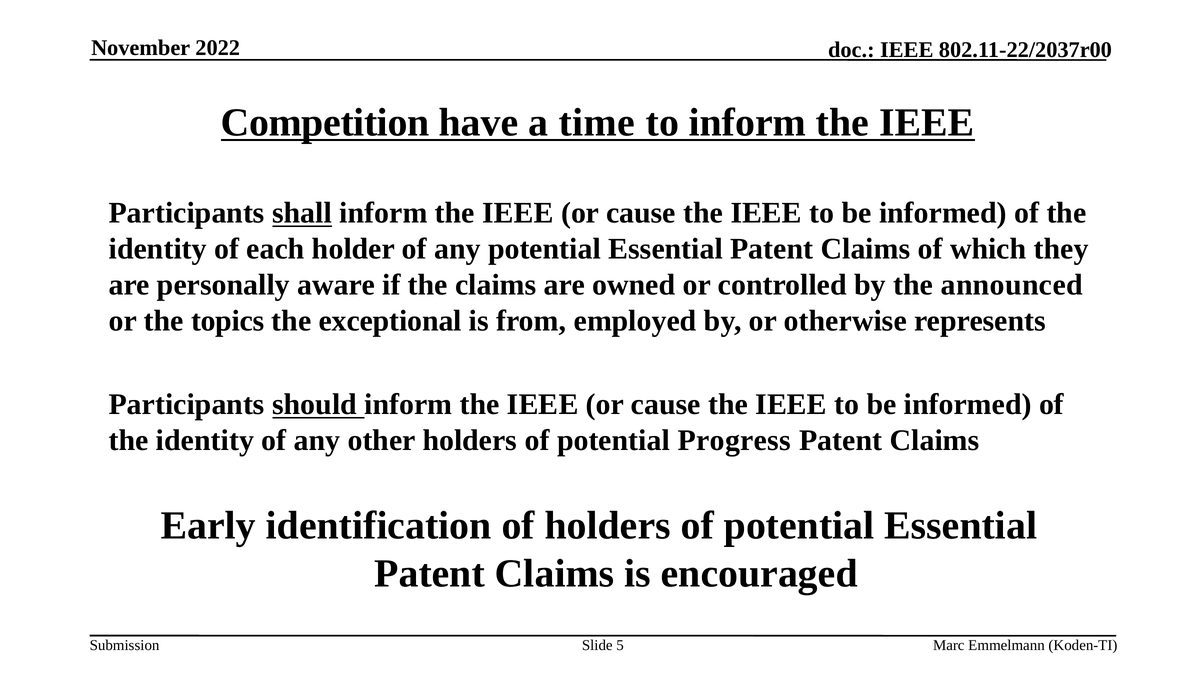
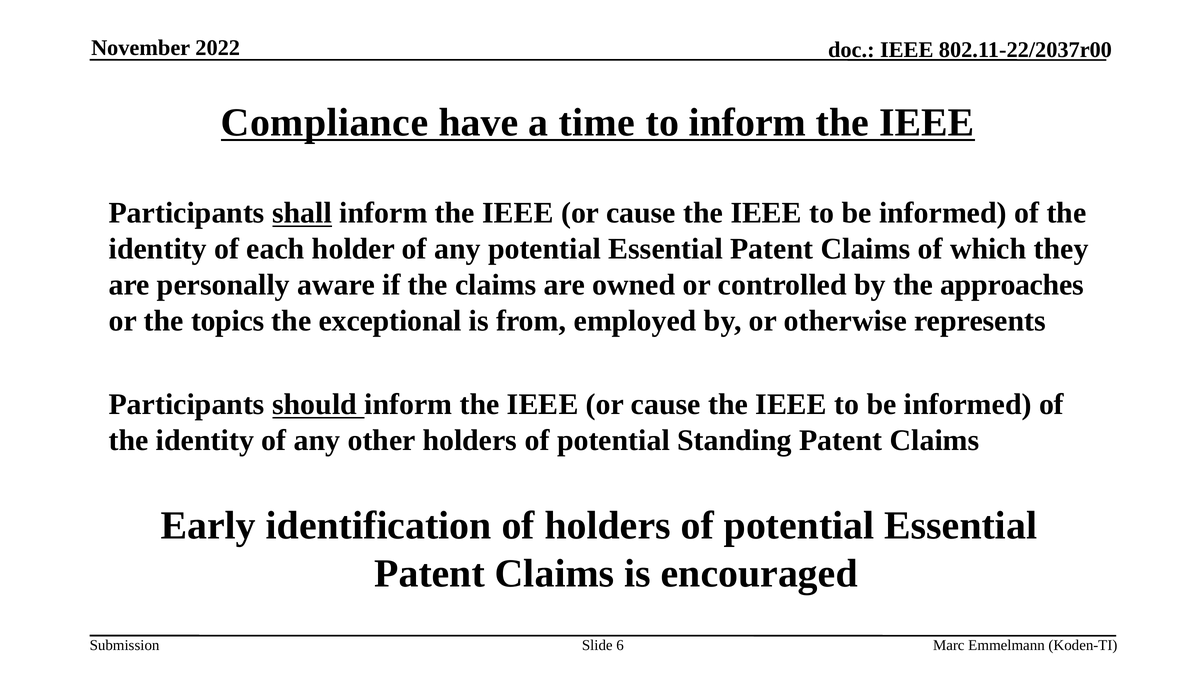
Competition: Competition -> Compliance
announced: announced -> approaches
Progress: Progress -> Standing
5: 5 -> 6
